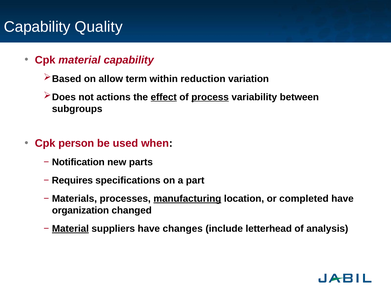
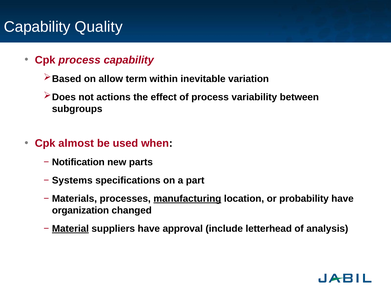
Cpk material: material -> process
reduction: reduction -> inevitable
effect underline: present -> none
process at (210, 97) underline: present -> none
person: person -> almost
Requires: Requires -> Systems
completed: completed -> probability
changes: changes -> approval
